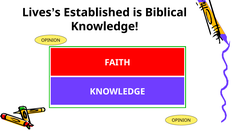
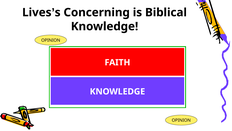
Established: Established -> Concerning
